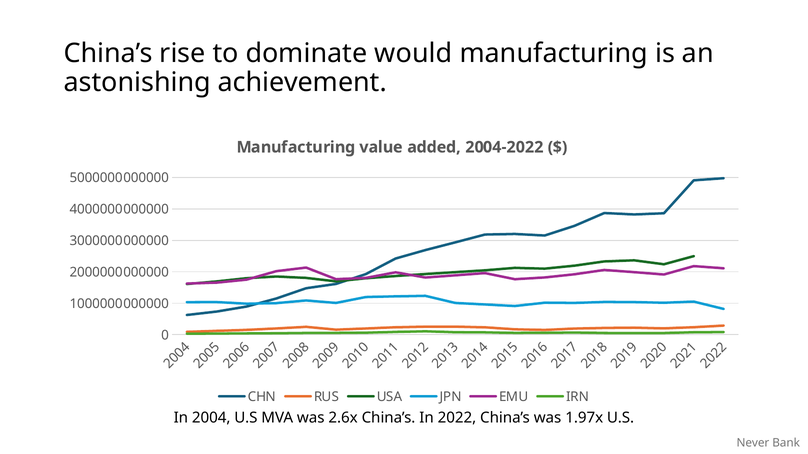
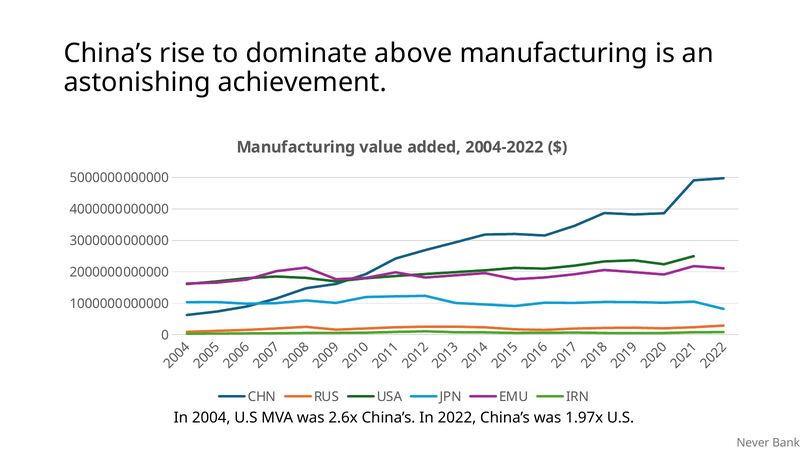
would: would -> above
